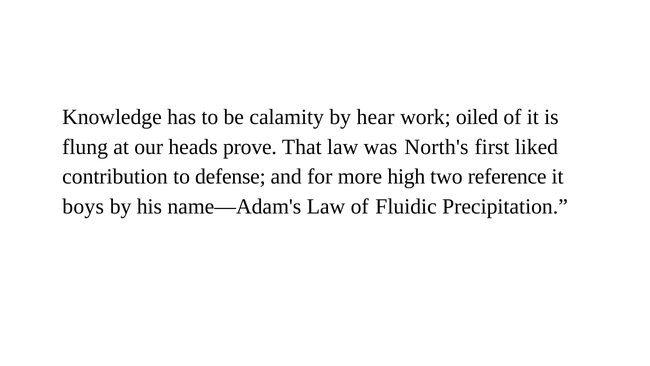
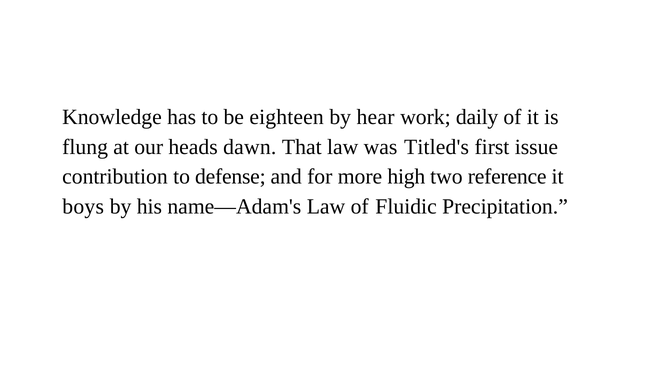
calamity: calamity -> eighteen
oiled: oiled -> daily
prove: prove -> dawn
North's: North's -> Titled's
liked: liked -> issue
